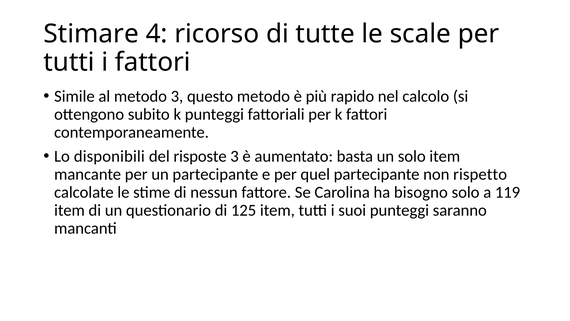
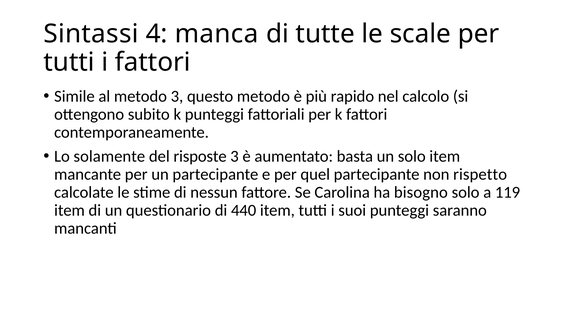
Stimare: Stimare -> Sintassi
ricorso: ricorso -> manca
disponibili: disponibili -> solamente
125: 125 -> 440
